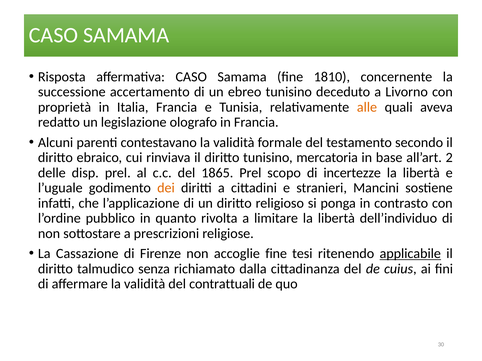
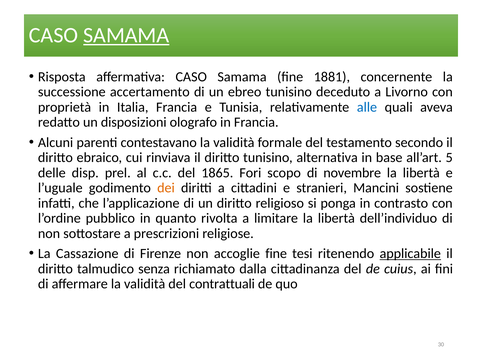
SAMAMA at (126, 35) underline: none -> present
1810: 1810 -> 1881
alle colour: orange -> blue
legislazione: legislazione -> disposizioni
mercatoria: mercatoria -> alternativa
2: 2 -> 5
1865 Prel: Prel -> Fori
incertezze: incertezze -> novembre
